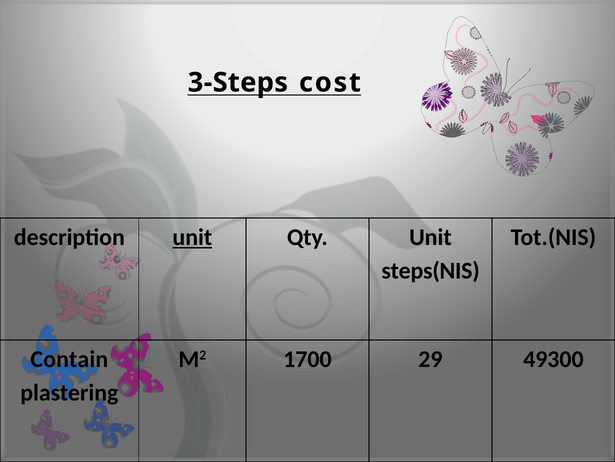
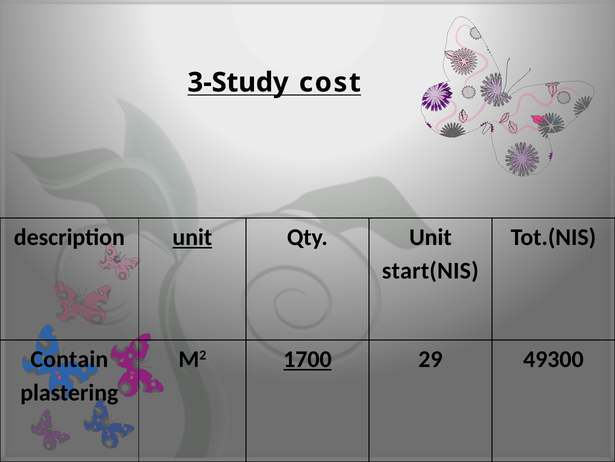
3-Steps: 3-Steps -> 3-Study
steps(NIS: steps(NIS -> start(NIS
1700 underline: none -> present
